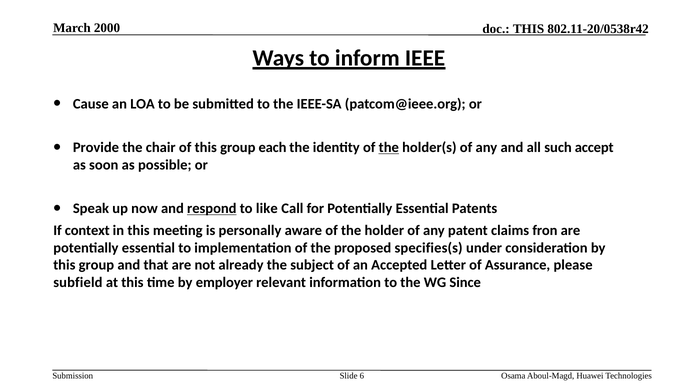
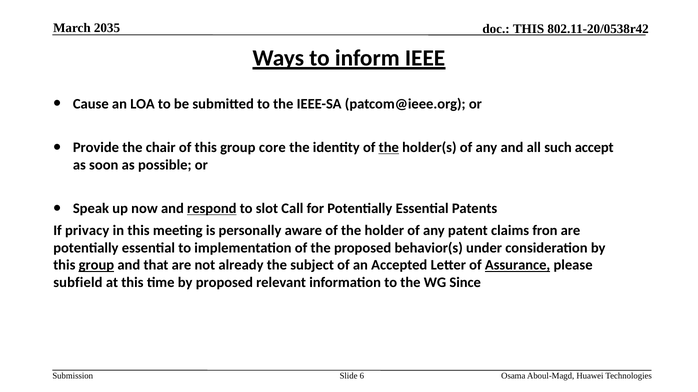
2000: 2000 -> 2035
each: each -> core
like: like -> slot
context: context -> privacy
specifies(s: specifies(s -> behavior(s
group at (96, 266) underline: none -> present
Assurance underline: none -> present
by employer: employer -> proposed
